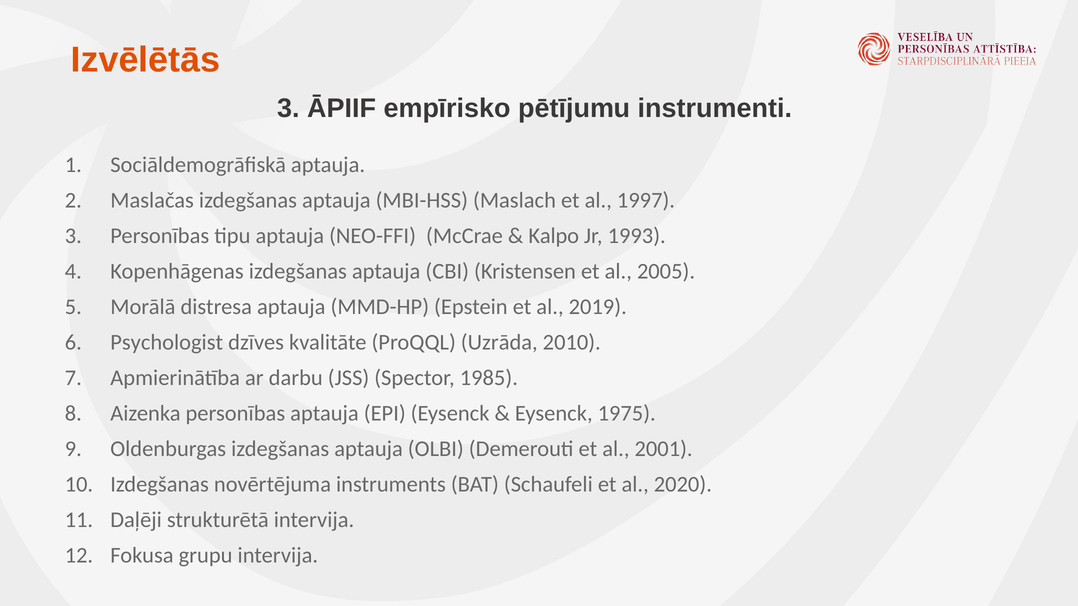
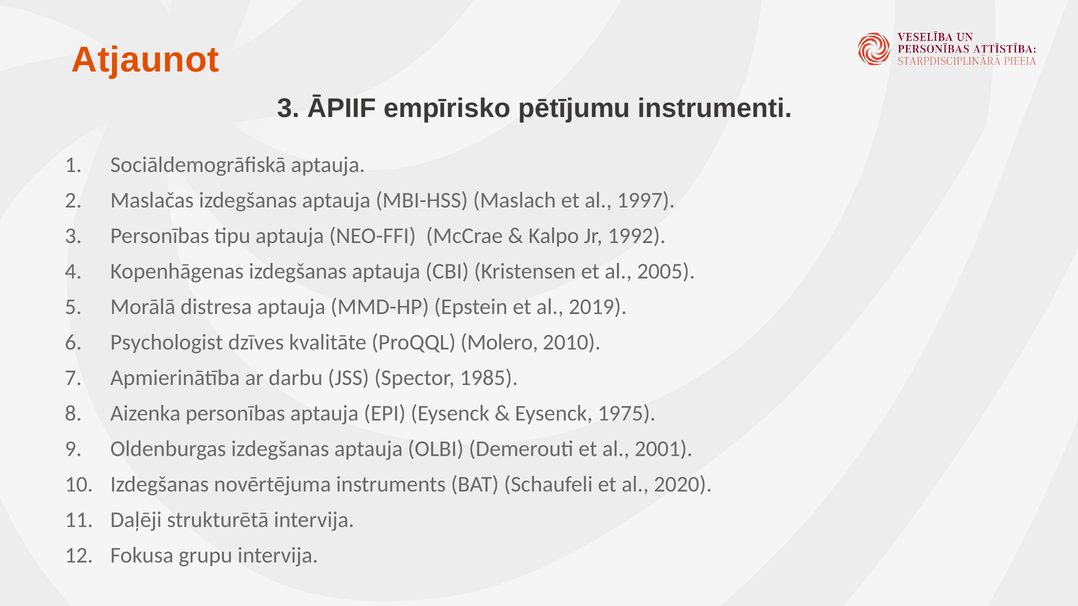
Izvēlētās: Izvēlētās -> Atjaunot
1993: 1993 -> 1992
Uzrāda: Uzrāda -> Molero
